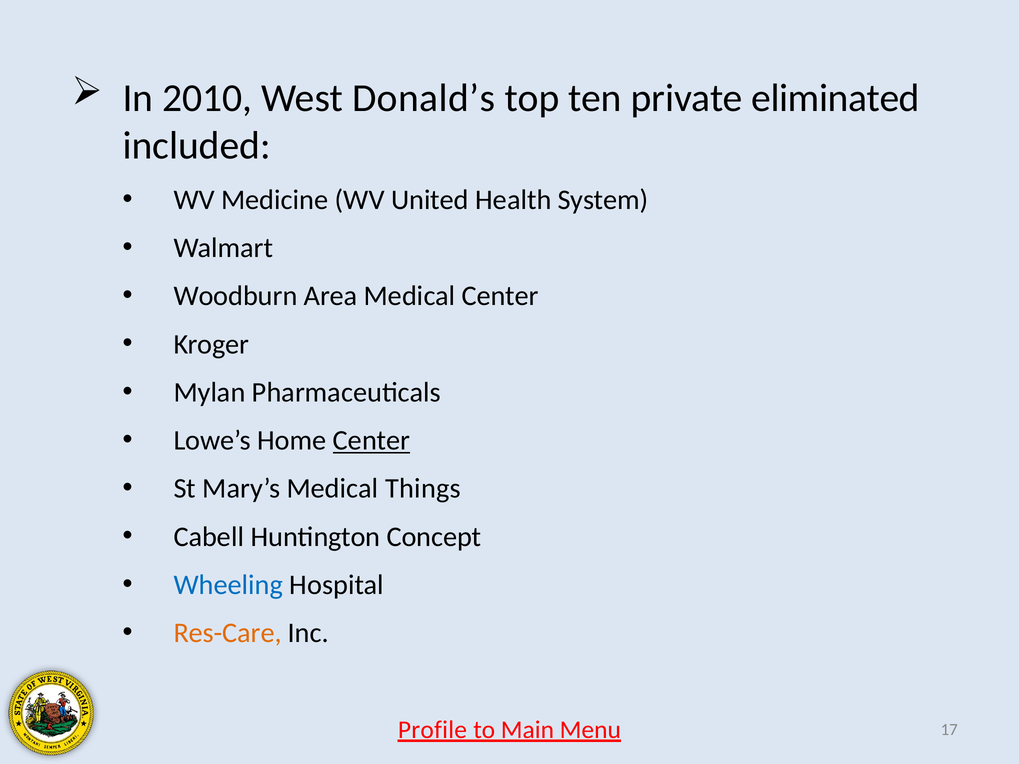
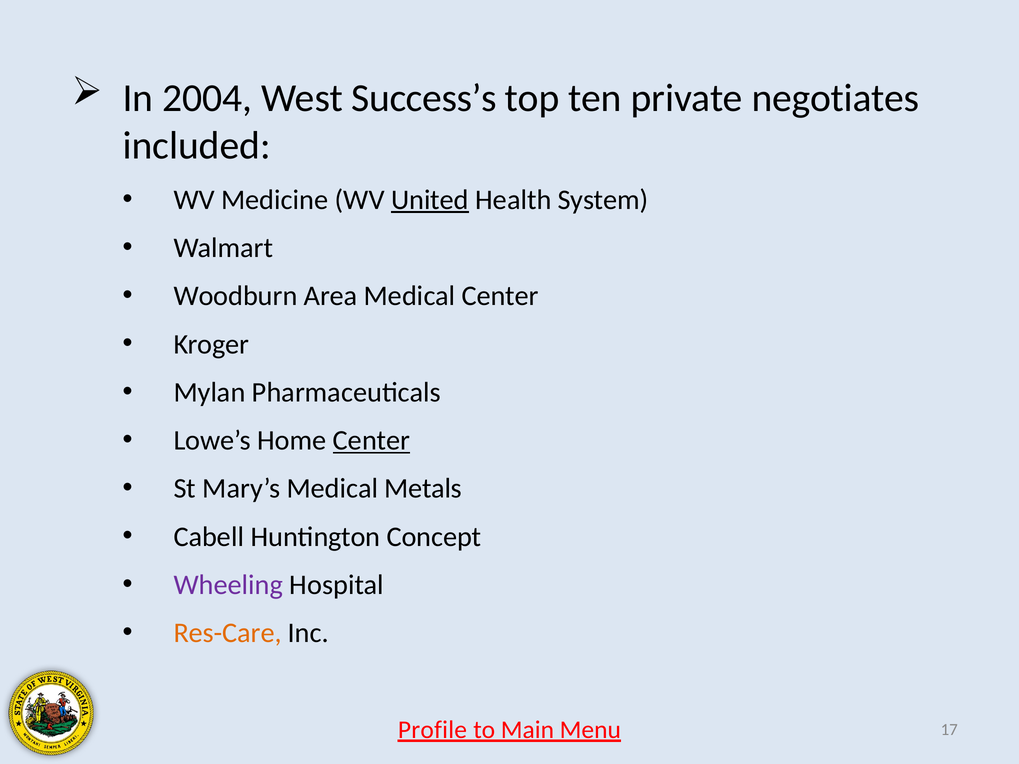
2010: 2010 -> 2004
Donald’s: Donald’s -> Success’s
eliminated: eliminated -> negotiates
United underline: none -> present
Things: Things -> Metals
Wheeling colour: blue -> purple
